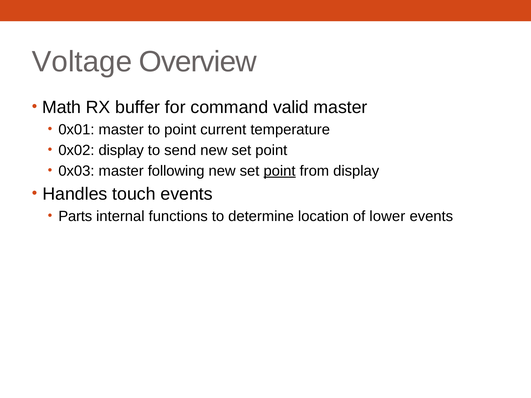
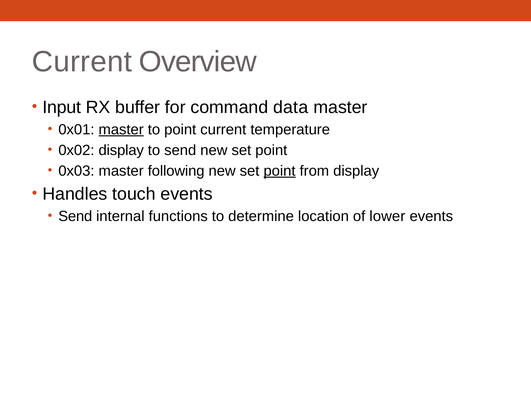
Voltage at (82, 62): Voltage -> Current
Math: Math -> Input
valid: valid -> data
master at (121, 130) underline: none -> present
Parts at (75, 216): Parts -> Send
